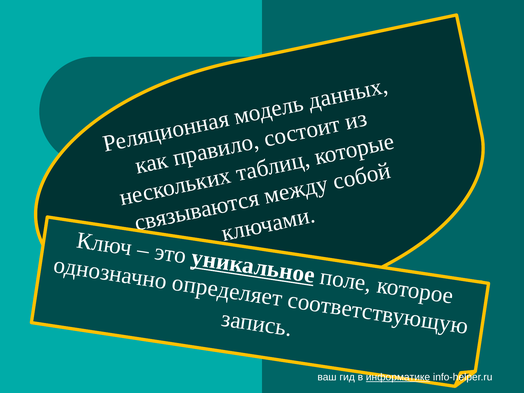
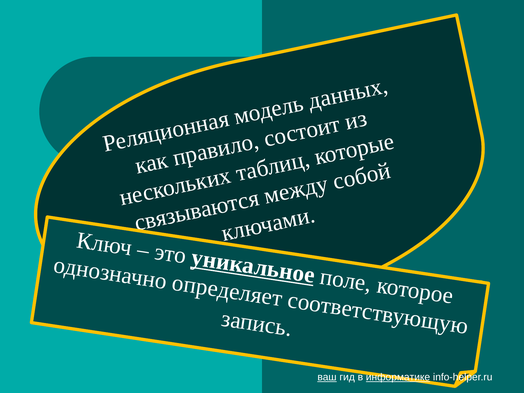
ваш underline: none -> present
